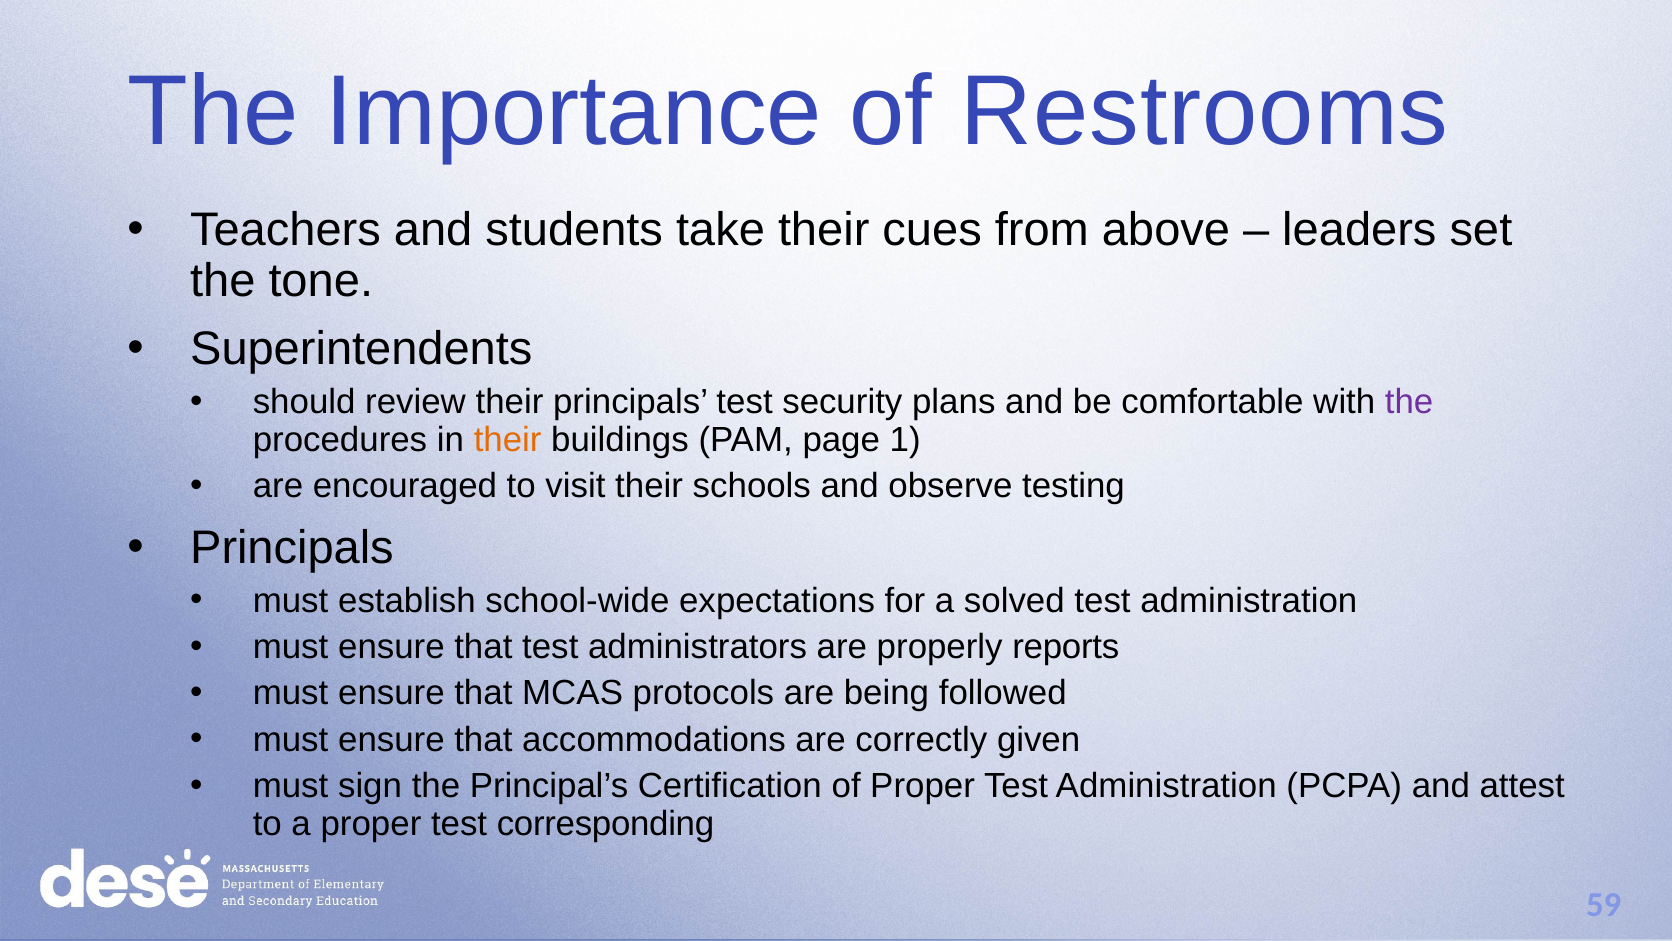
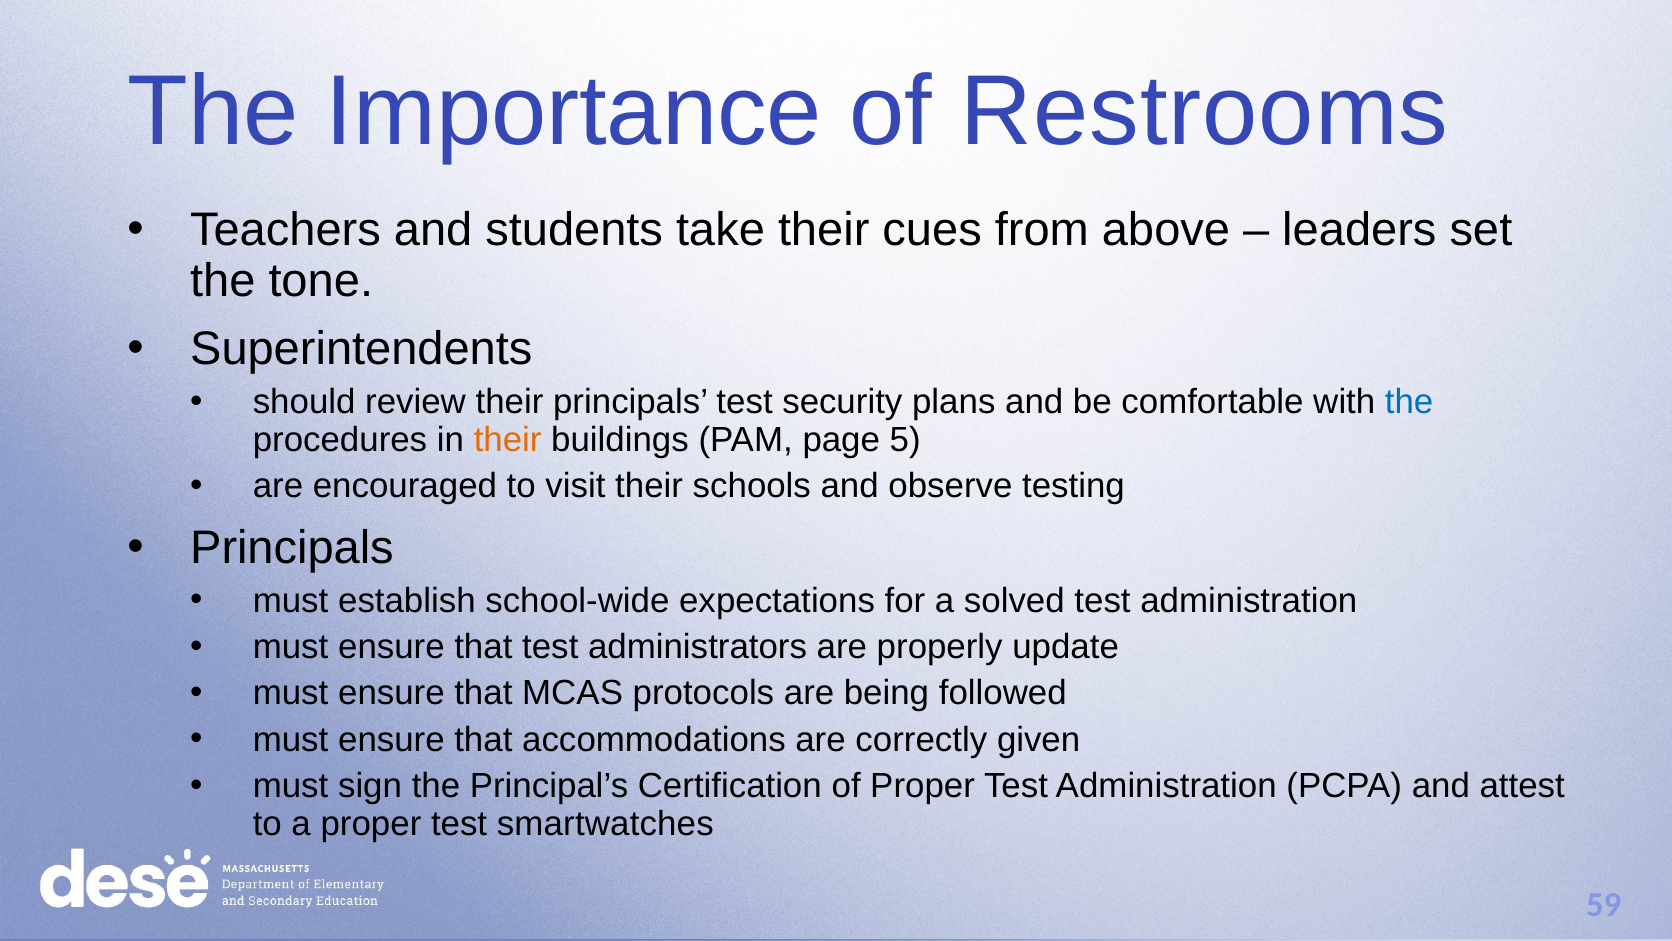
the at (1409, 402) colour: purple -> blue
1: 1 -> 5
reports: reports -> update
corresponding: corresponding -> smartwatches
